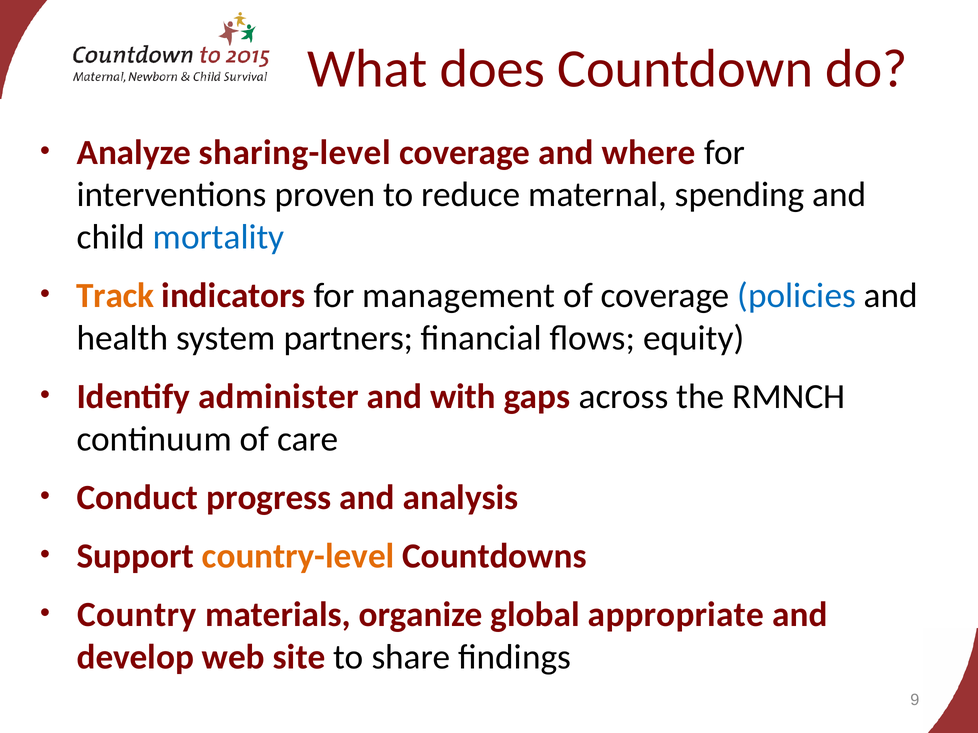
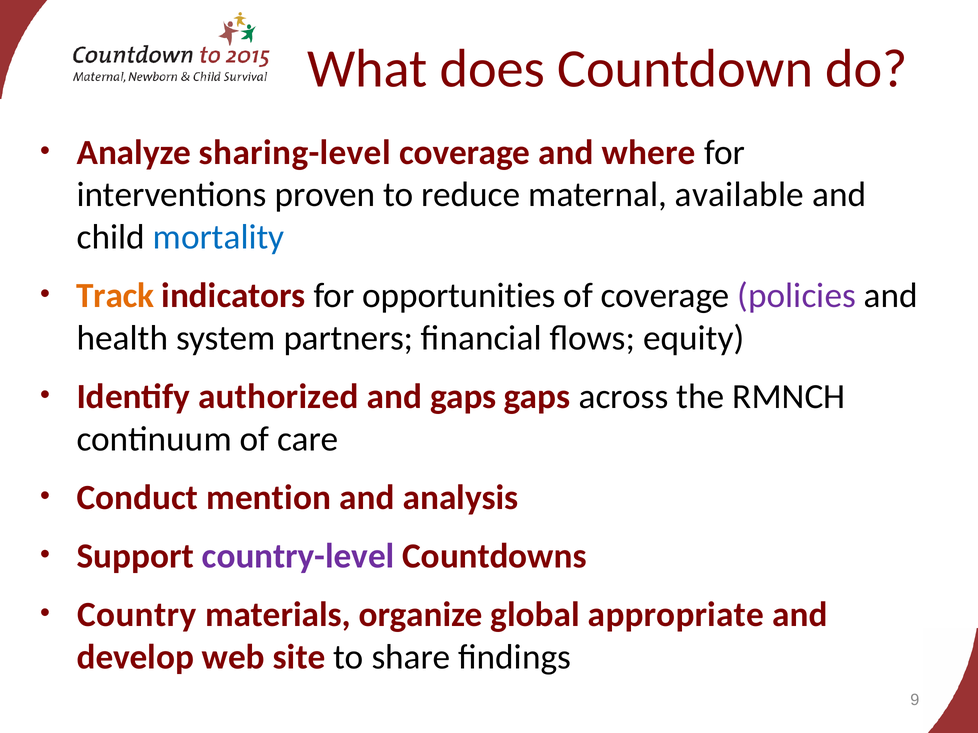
spending: spending -> available
management: management -> opportunities
policies colour: blue -> purple
administer: administer -> authorized
and with: with -> gaps
progress: progress -> mention
country-level colour: orange -> purple
